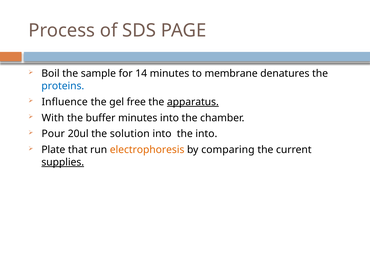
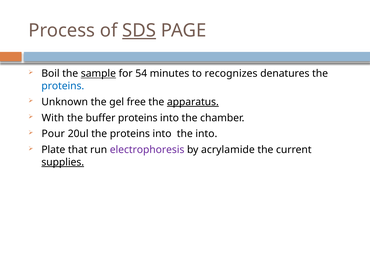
SDS underline: none -> present
sample underline: none -> present
14: 14 -> 54
membrane: membrane -> recognizes
Influence: Influence -> Unknown
buffer minutes: minutes -> proteins
20ul the solution: solution -> proteins
electrophoresis colour: orange -> purple
comparing: comparing -> acrylamide
